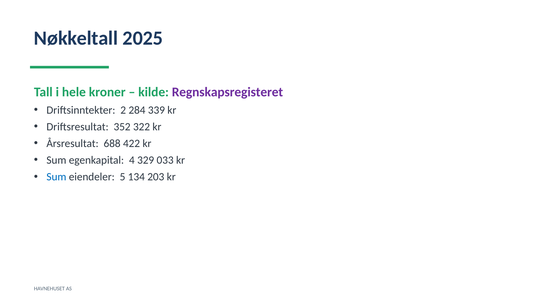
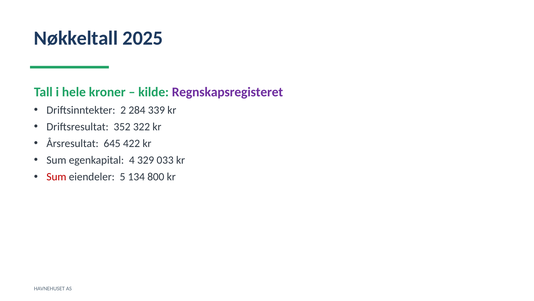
688: 688 -> 645
Sum at (56, 177) colour: blue -> red
203: 203 -> 800
